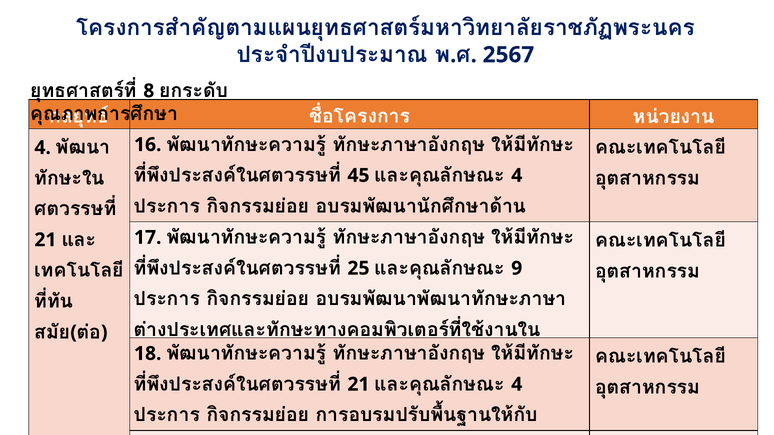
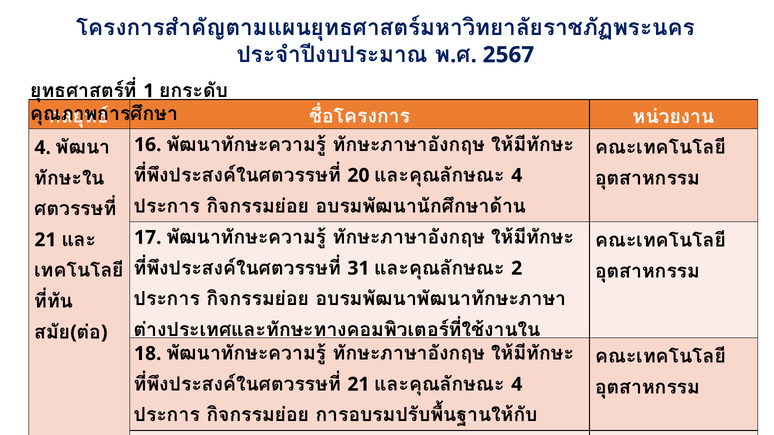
8: 8 -> 1
45 at (358, 176): 45 -> 20
25: 25 -> 31
9: 9 -> 2
